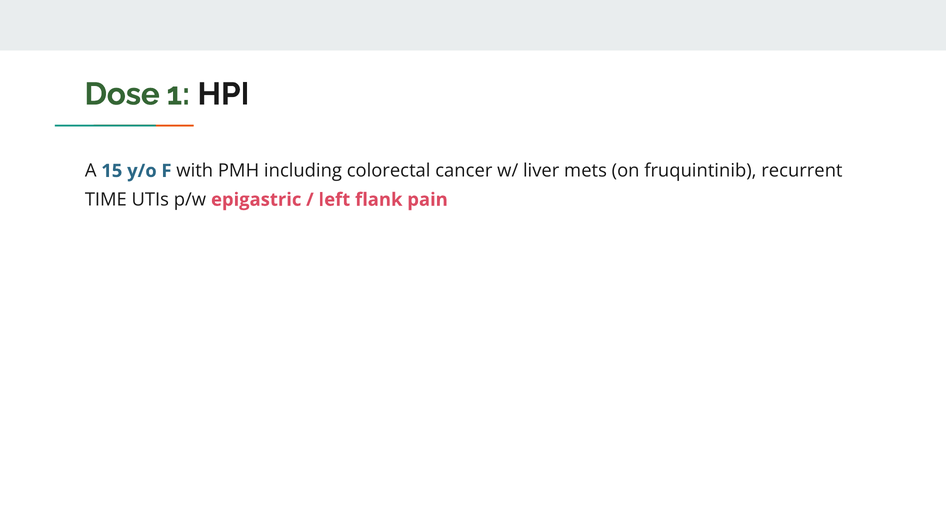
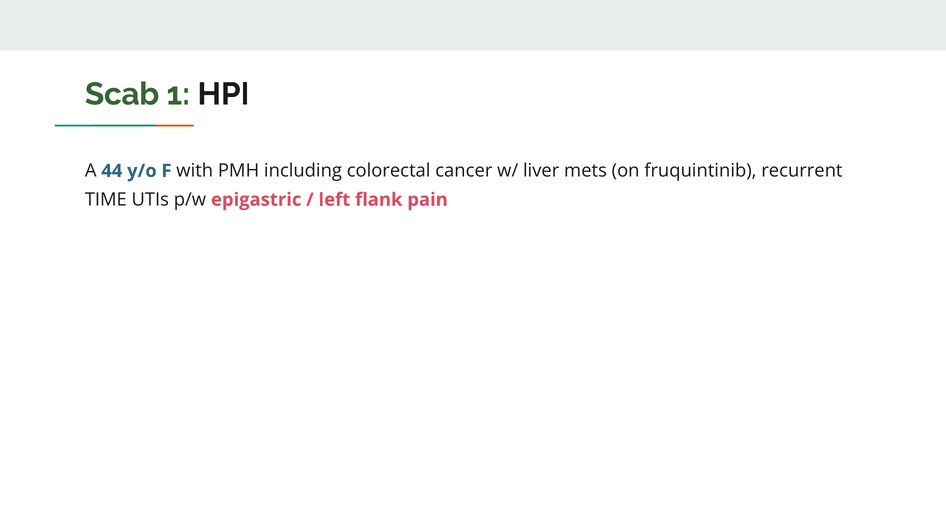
Dose: Dose -> Scab
15: 15 -> 44
